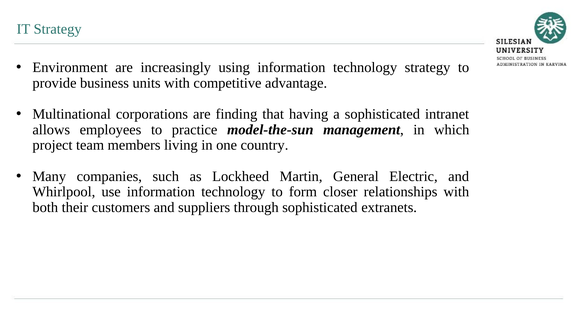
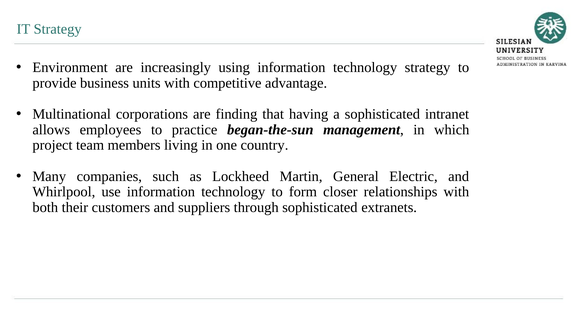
model-the-sun: model-the-sun -> began-the-sun
